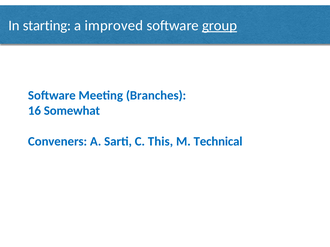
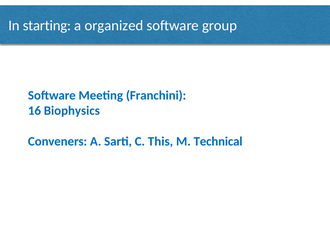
improved: improved -> organized
group underline: present -> none
Branches: Branches -> Franchini
Somewhat: Somewhat -> Biophysics
